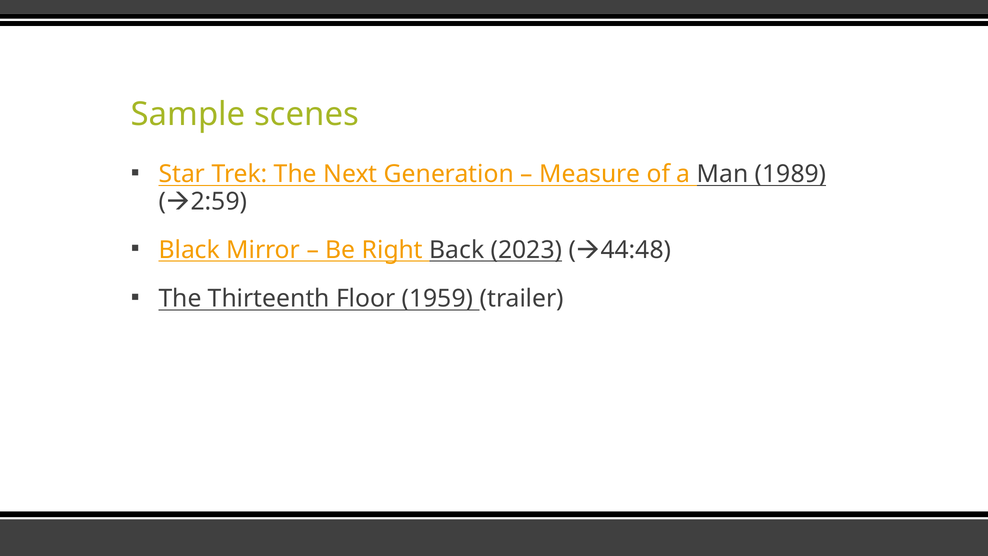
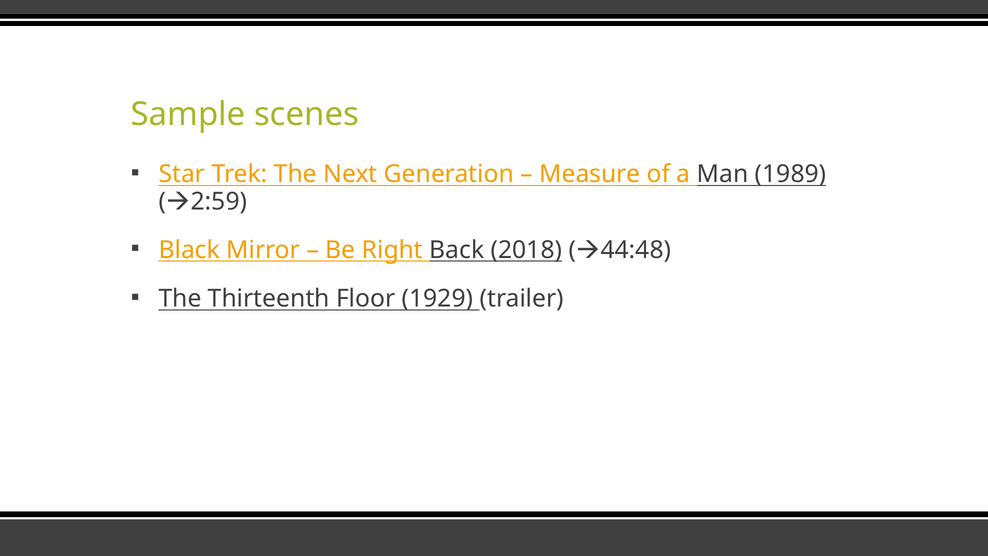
2023: 2023 -> 2018
1959: 1959 -> 1929
